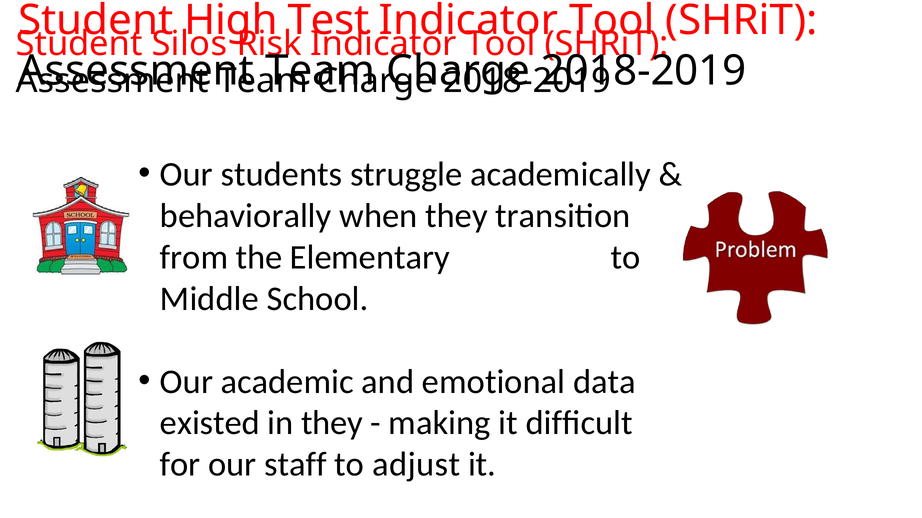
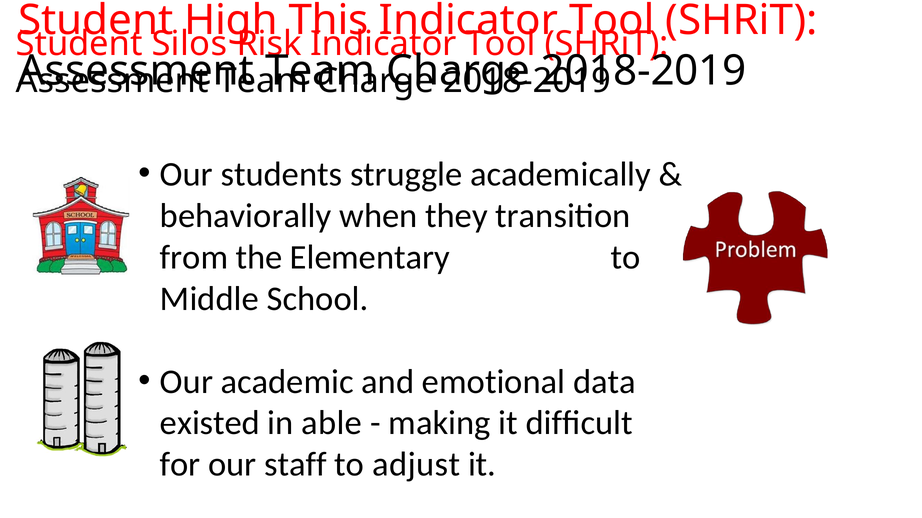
Test: Test -> This
in they: they -> able
